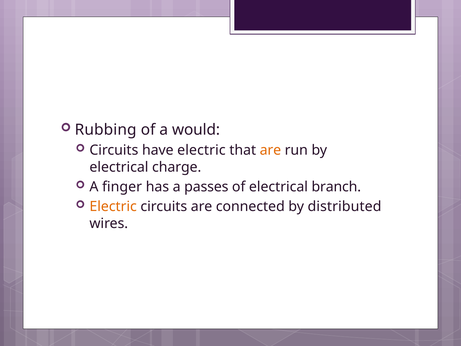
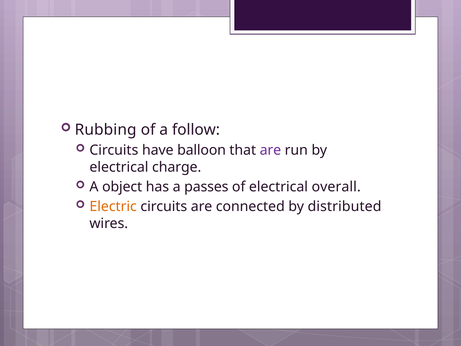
would: would -> follow
have electric: electric -> balloon
are at (270, 150) colour: orange -> purple
finger: finger -> object
branch: branch -> overall
